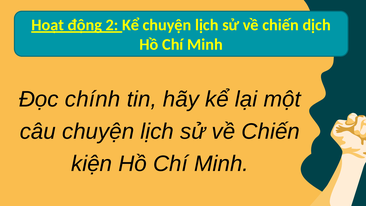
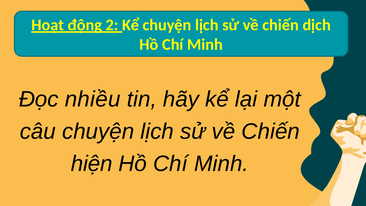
chính: chính -> nhiều
kiện: kiện -> hiện
